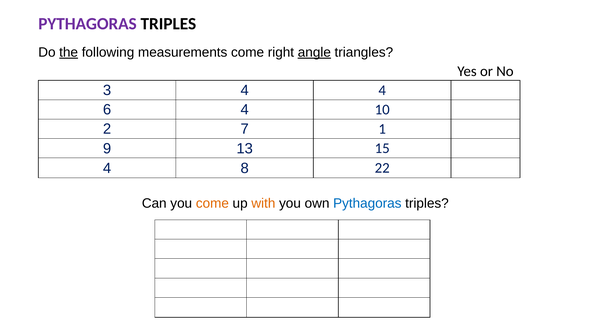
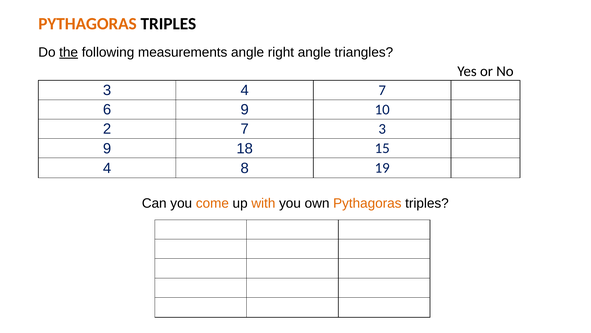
PYTHAGORAS at (87, 24) colour: purple -> orange
measurements come: come -> angle
angle at (314, 52) underline: present -> none
4 4: 4 -> 7
6 4: 4 -> 9
7 1: 1 -> 3
13: 13 -> 18
22: 22 -> 19
Pythagoras at (367, 203) colour: blue -> orange
